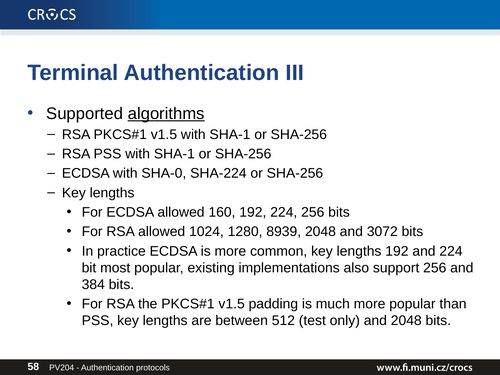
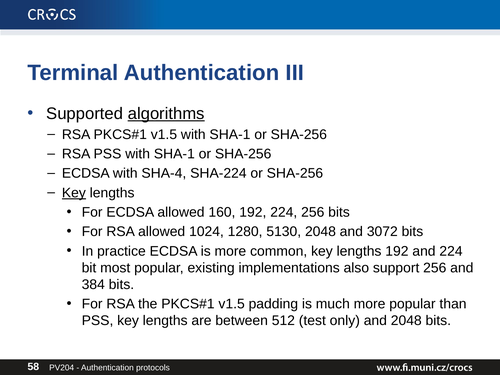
SHA-0: SHA-0 -> SHA-4
Key at (74, 193) underline: none -> present
8939: 8939 -> 5130
